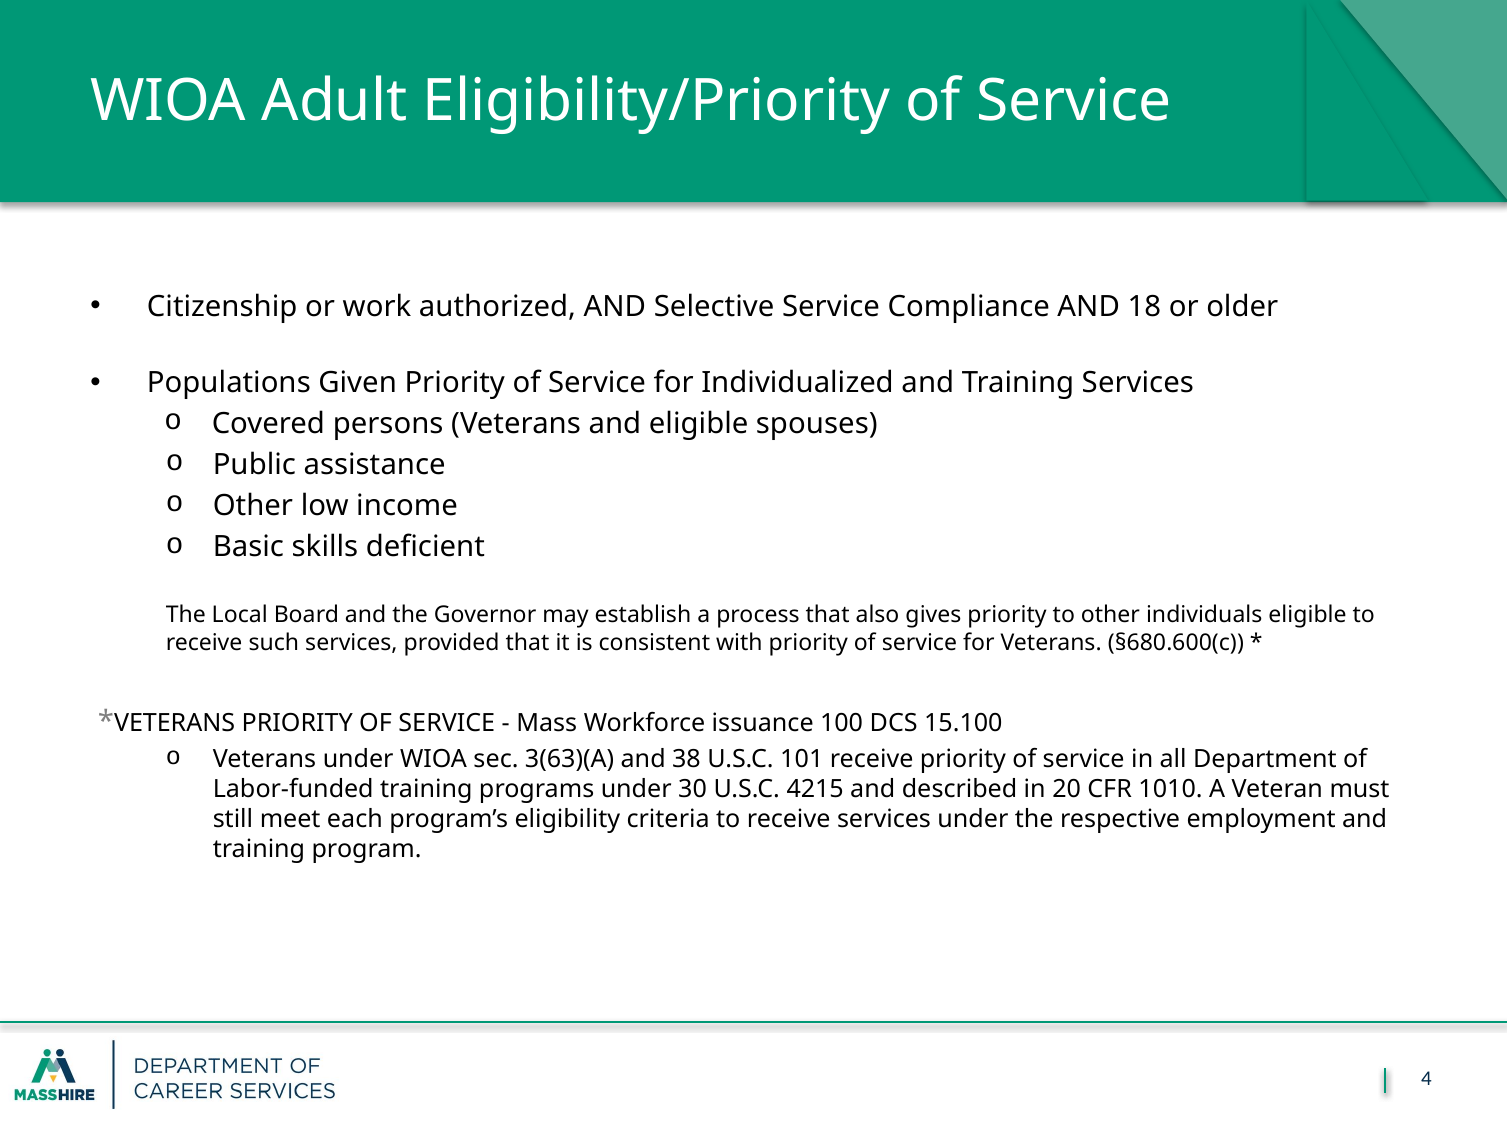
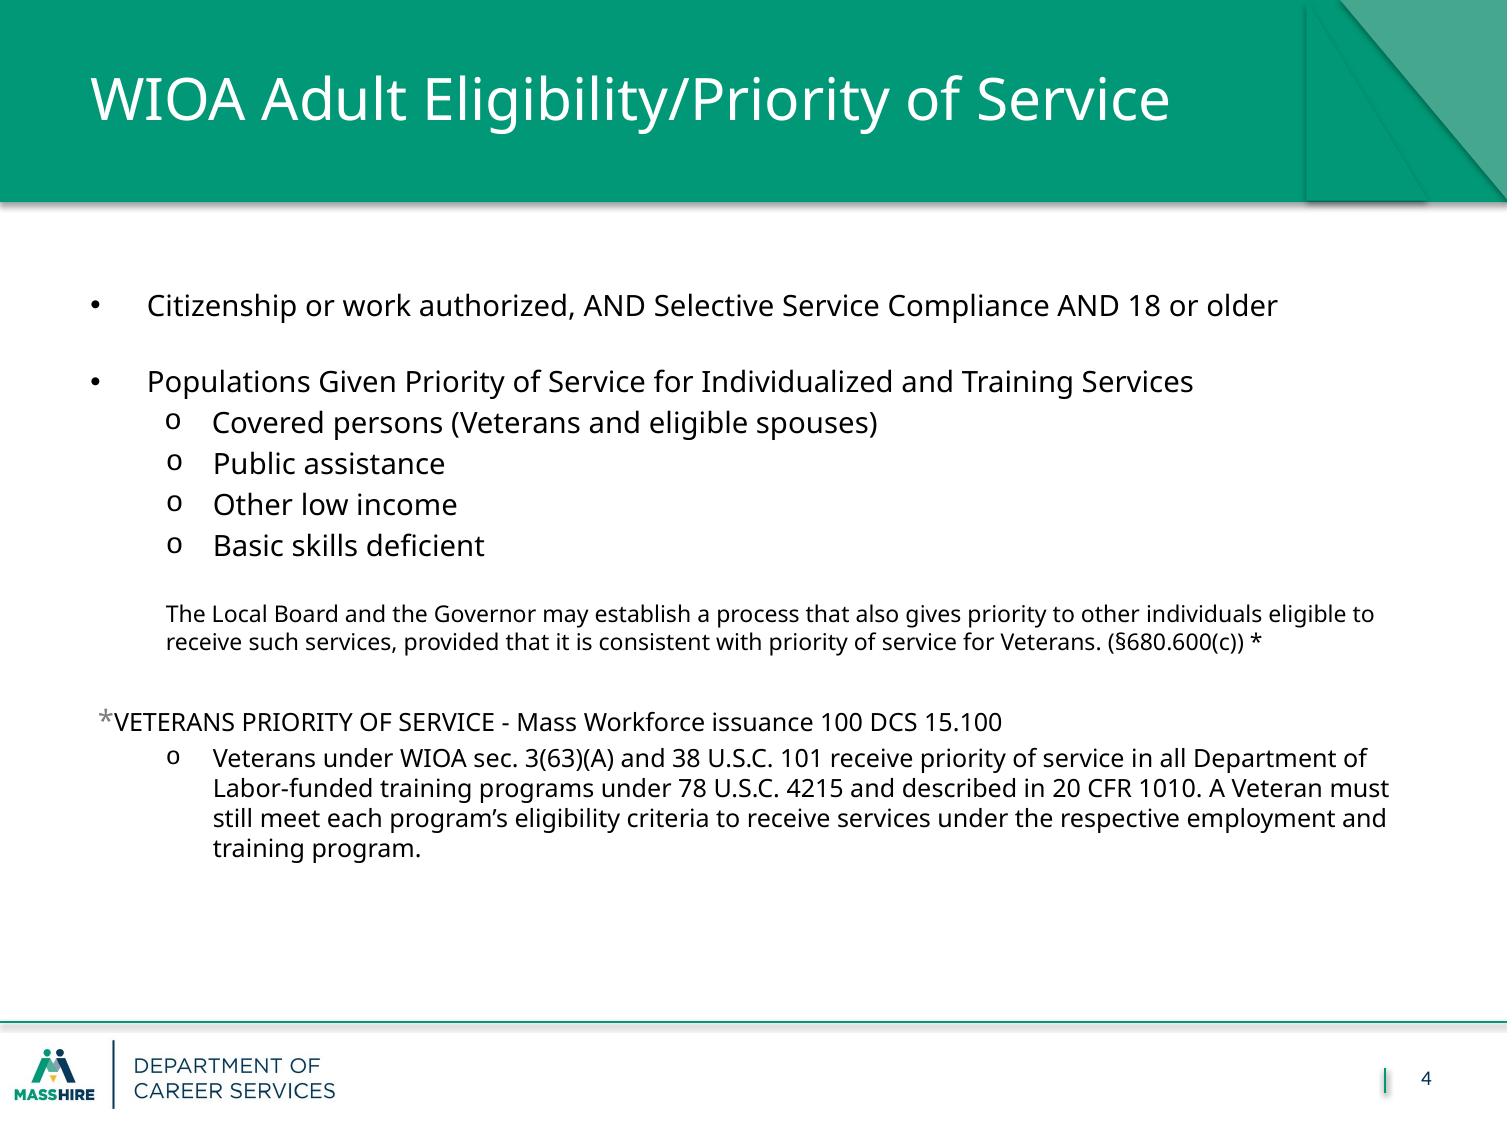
30: 30 -> 78
